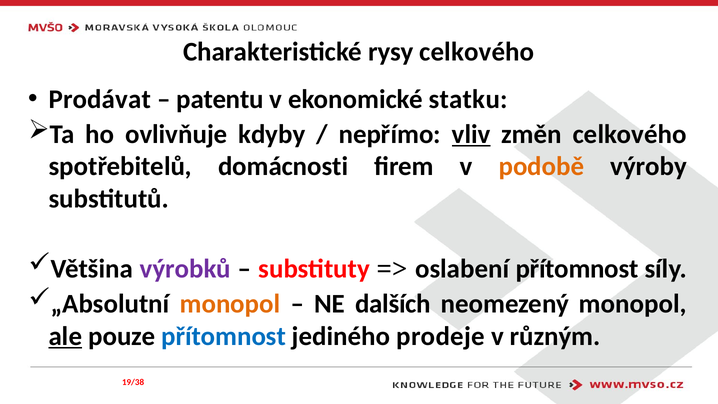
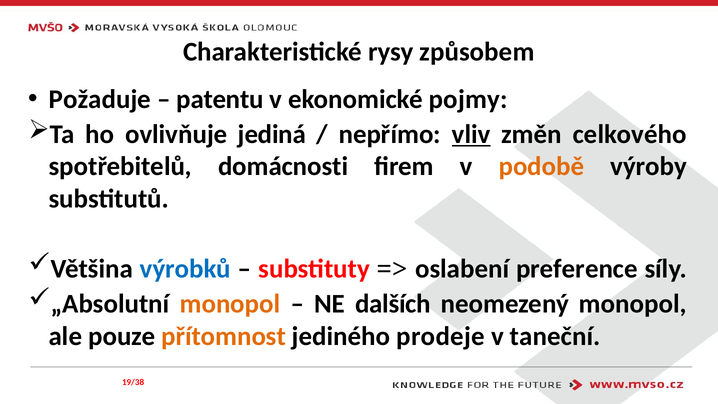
rysy celkového: celkového -> způsobem
Prodávat: Prodávat -> Požaduje
statku: statku -> pojmy
kdyby: kdyby -> jediná
výrobků colour: purple -> blue
oslabení přítomnost: přítomnost -> preference
ale underline: present -> none
přítomnost at (224, 336) colour: blue -> orange
různým: různým -> taneční
